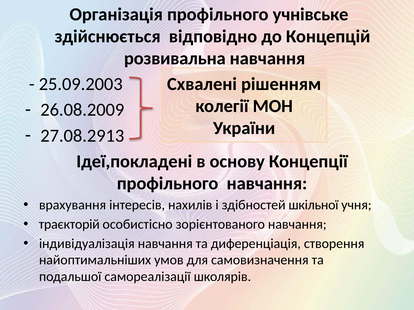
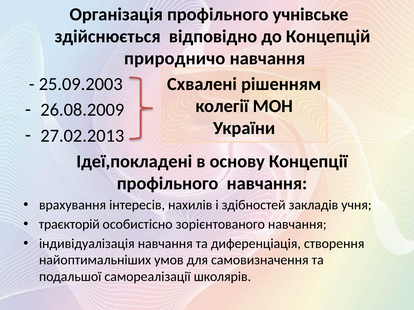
розвивальна: розвивальна -> природничо
27.08.2913: 27.08.2913 -> 27.02.2013
шкільної: шкільної -> закладів
